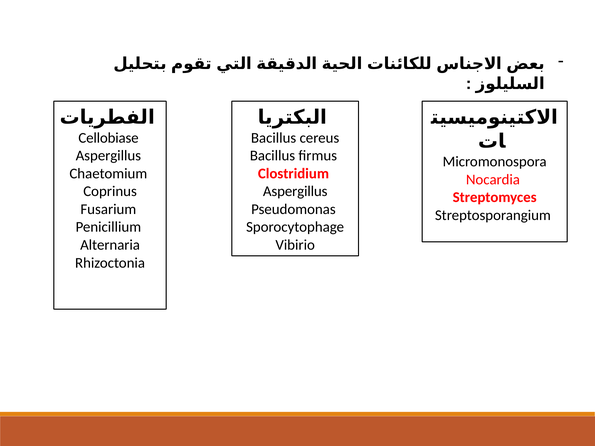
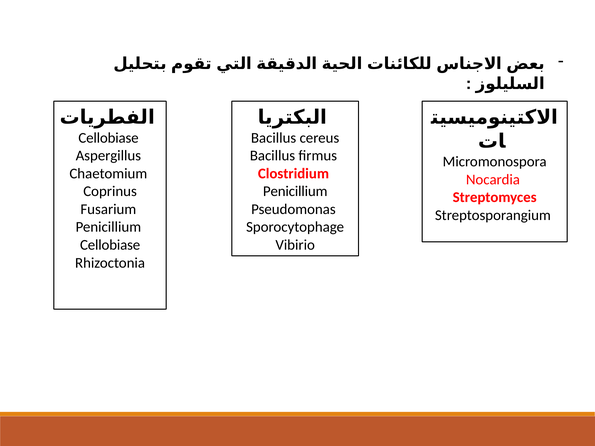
Aspergillus at (295, 192): Aspergillus -> Penicillium
Alternaria at (110, 245): Alternaria -> Cellobiase
